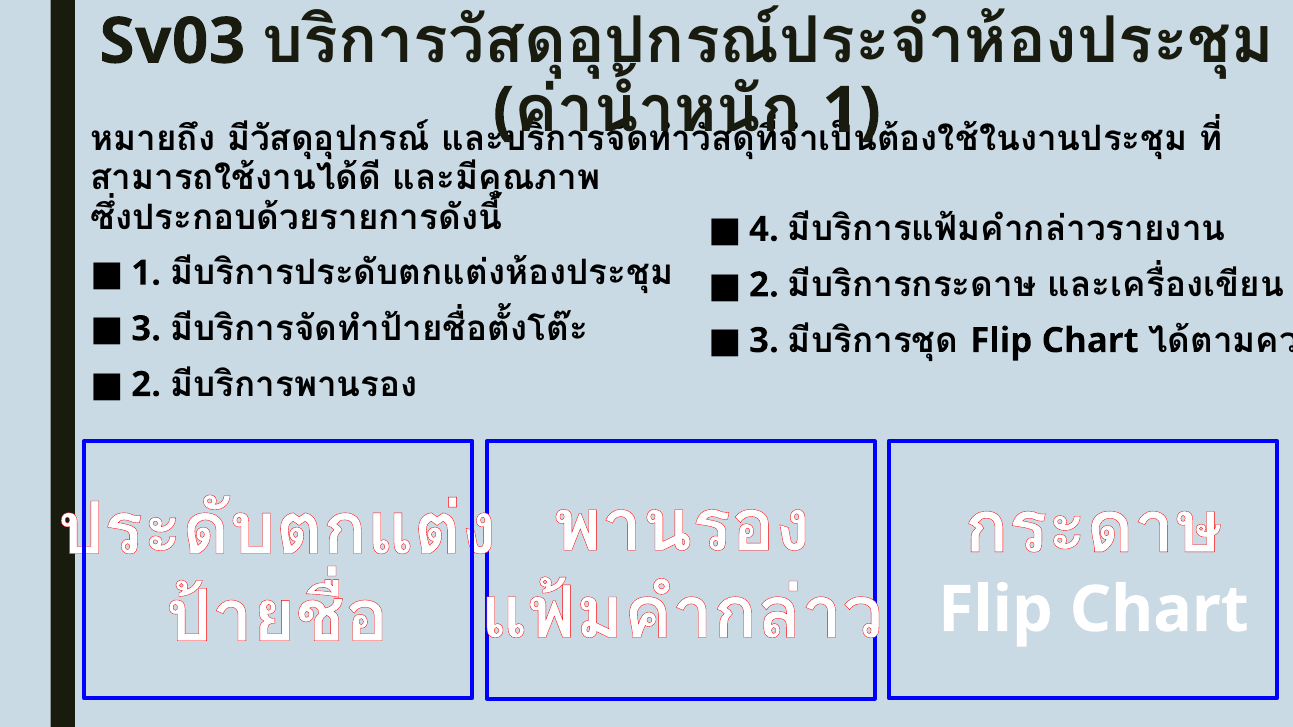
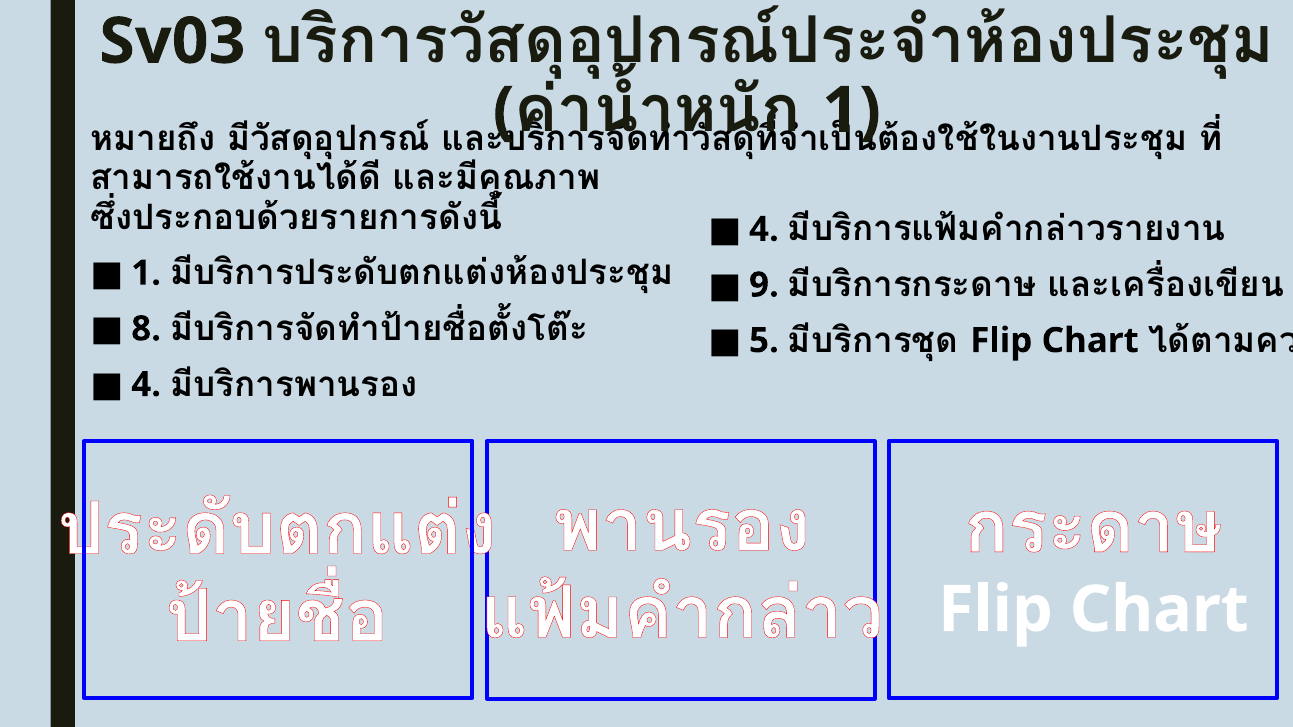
2 at (764, 285): 2 -> 9
3 at (146, 329): 3 -> 8
3 at (764, 341): 3 -> 5
2 at (146, 385): 2 -> 4
